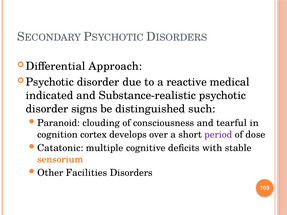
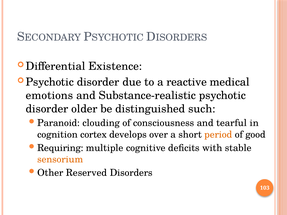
Approach: Approach -> Existence
indicated: indicated -> emotions
signs: signs -> older
period colour: purple -> orange
dose: dose -> good
Catatonic: Catatonic -> Requiring
Facilities: Facilities -> Reserved
